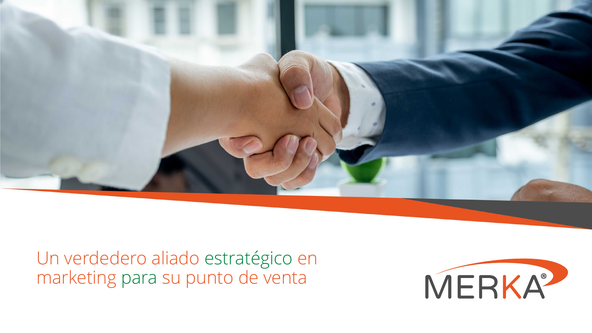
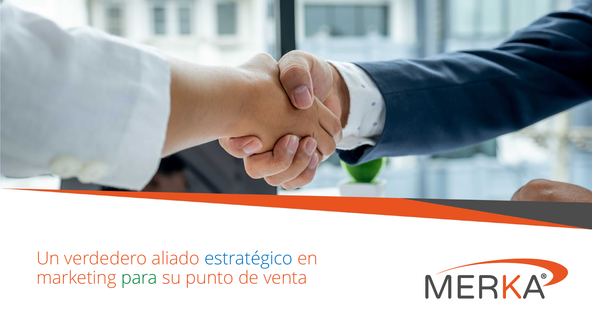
estratégico colour: green -> blue
